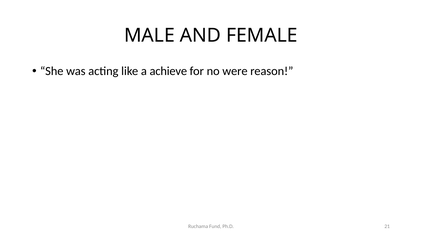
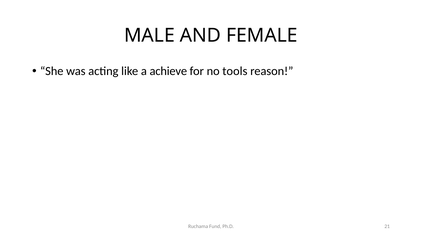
were: were -> tools
